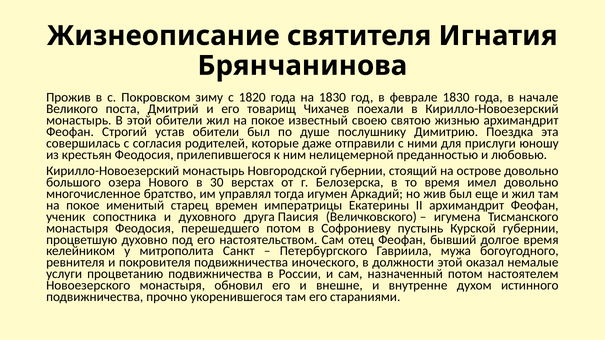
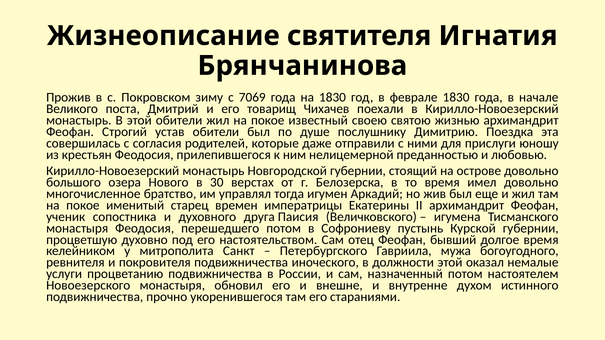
1820: 1820 -> 7069
